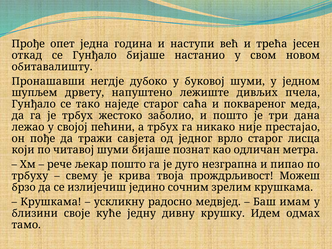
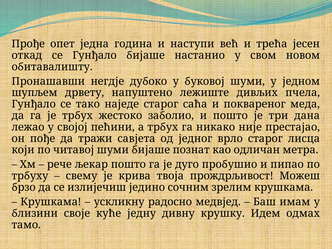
незграпна: незграпна -> пробушио
